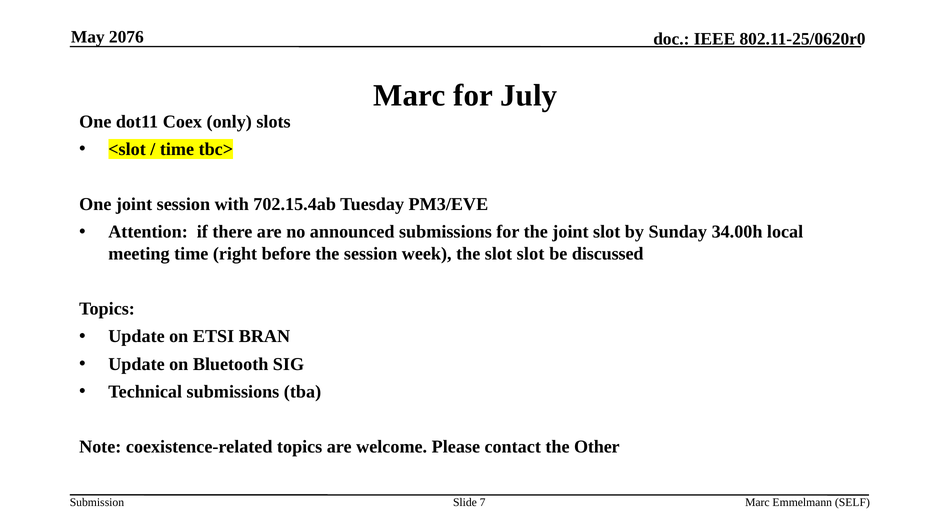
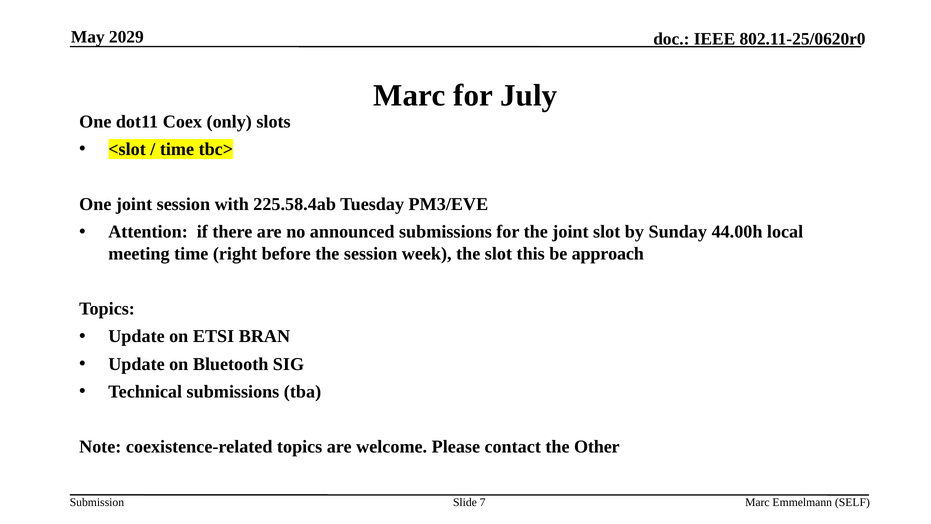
2076: 2076 -> 2029
702.15.4ab: 702.15.4ab -> 225.58.4ab
34.00h: 34.00h -> 44.00h
slot slot: slot -> this
discussed: discussed -> approach
